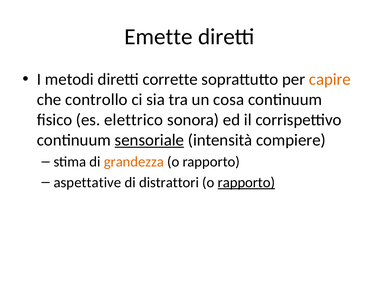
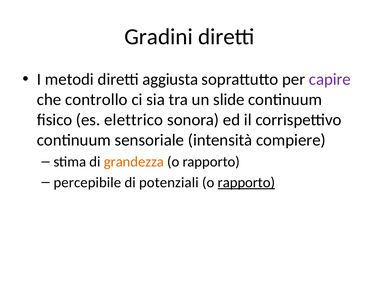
Emette: Emette -> Gradini
corrette: corrette -> aggiusta
capire colour: orange -> purple
cosa: cosa -> slide
sensoriale underline: present -> none
aspettative: aspettative -> percepibile
distrattori: distrattori -> potenziali
